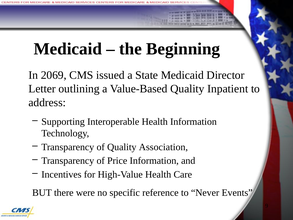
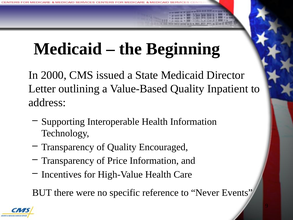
2069: 2069 -> 2000
Association: Association -> Encouraged
